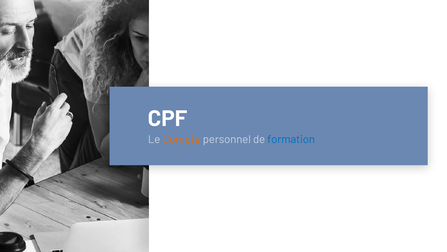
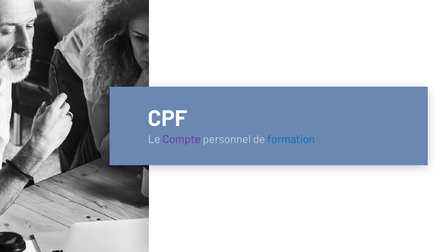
Compte colour: orange -> purple
